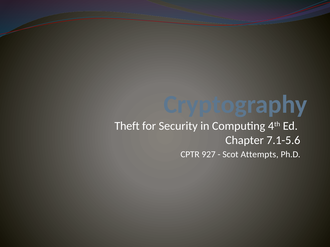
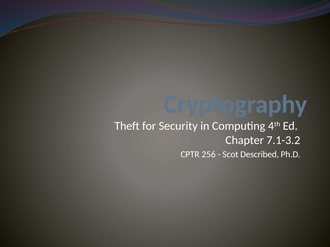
7.1-5.6: 7.1-5.6 -> 7.1-3.2
927: 927 -> 256
Attempts: Attempts -> Described
